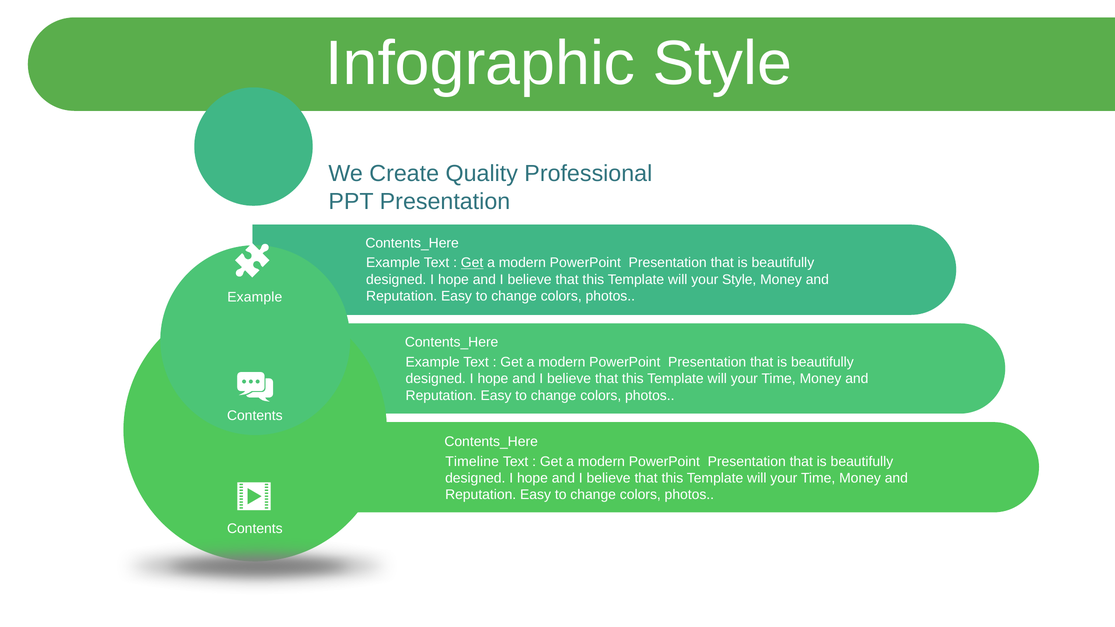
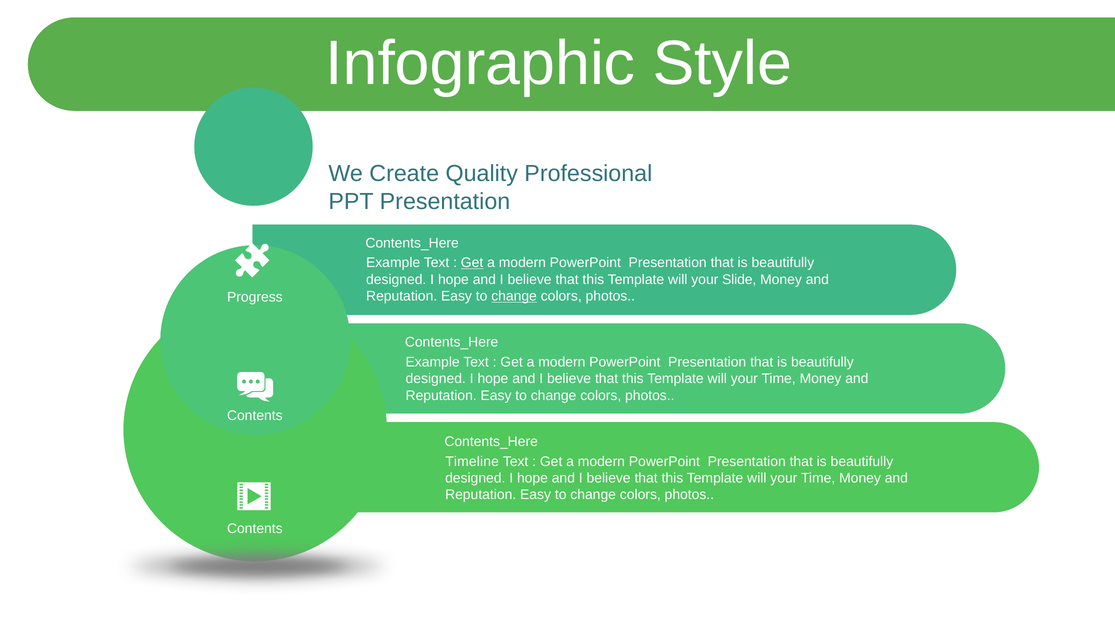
your Style: Style -> Slide
change at (514, 296) underline: none -> present
Example at (255, 297): Example -> Progress
